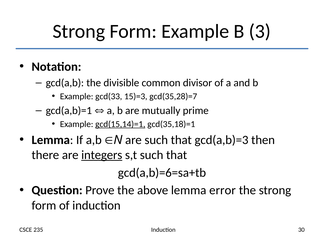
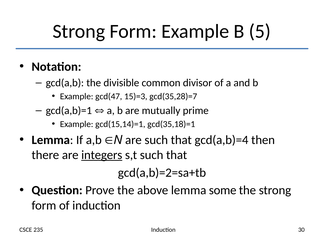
3: 3 -> 5
gcd(33: gcd(33 -> gcd(47
gcd(15,14)=1 underline: present -> none
gcd(a,b)=3: gcd(a,b)=3 -> gcd(a,b)=4
gcd(a,b)=6=sa+tb: gcd(a,b)=6=sa+tb -> gcd(a,b)=2=sa+tb
error: error -> some
